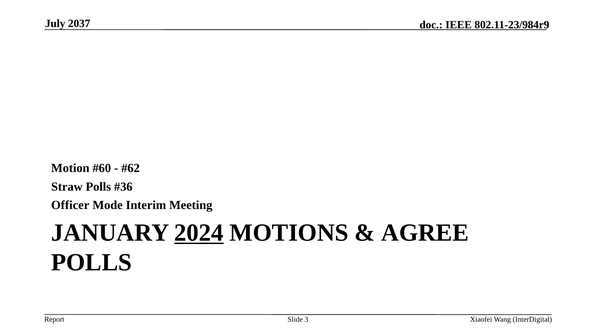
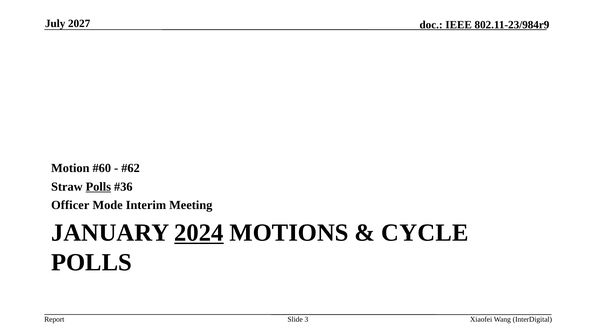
2037: 2037 -> 2027
Polls at (98, 186) underline: none -> present
AGREE: AGREE -> CYCLE
